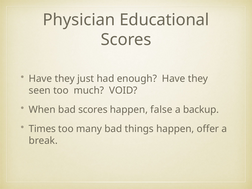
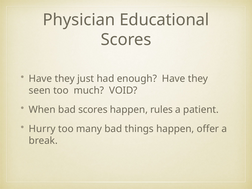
false: false -> rules
backup: backup -> patient
Times: Times -> Hurry
